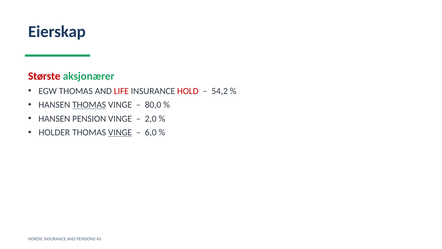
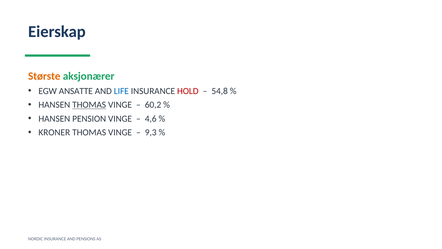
Største colour: red -> orange
EGW THOMAS: THOMAS -> ANSATTE
LIFE colour: red -> blue
54,2: 54,2 -> 54,8
80,0: 80,0 -> 60,2
2,0: 2,0 -> 4,6
HOLDER: HOLDER -> KRONER
VINGE at (120, 132) underline: present -> none
6,0: 6,0 -> 9,3
